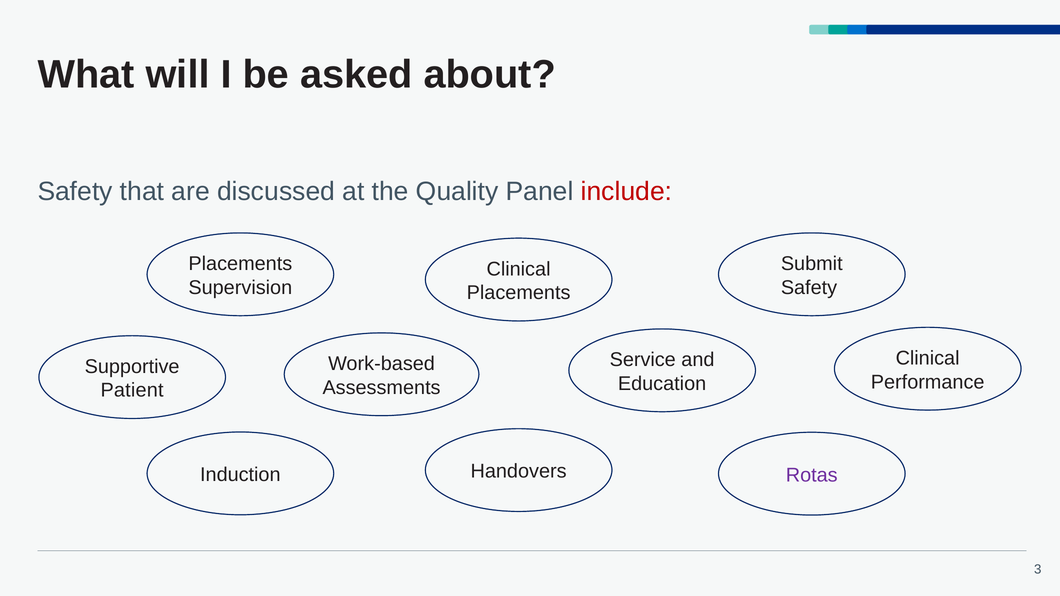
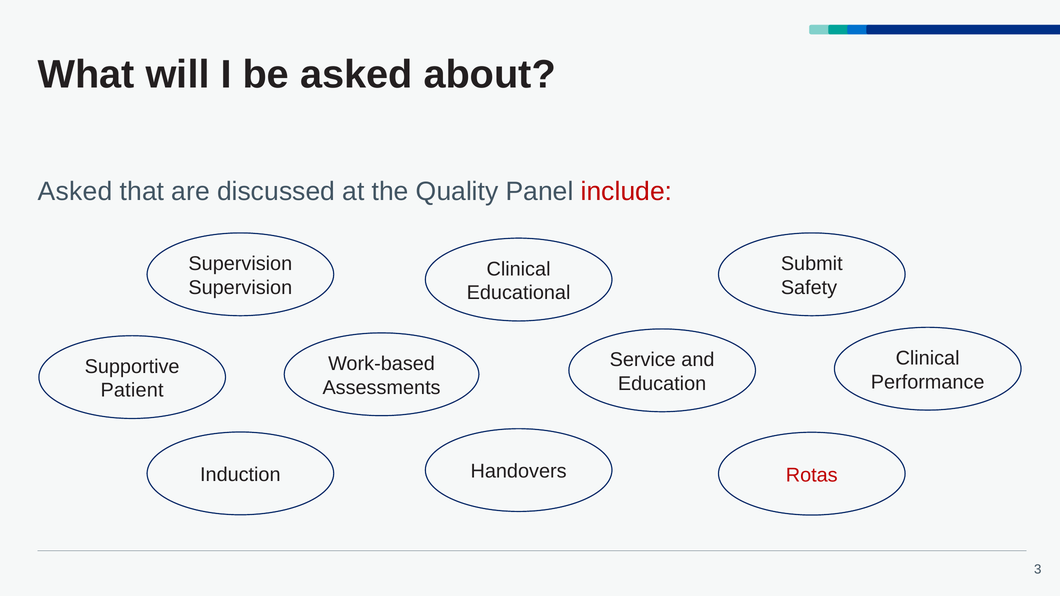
Safety at (75, 192): Safety -> Asked
Placements at (240, 264): Placements -> Supervision
Placements at (519, 293): Placements -> Educational
Rotas colour: purple -> red
